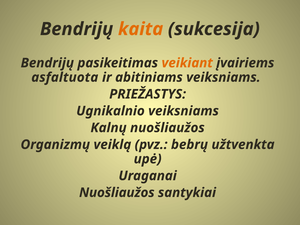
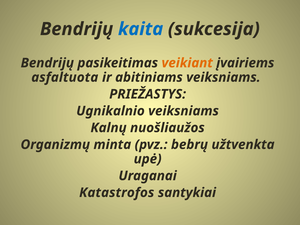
kaita colour: orange -> blue
veiklą: veiklą -> minta
Nuošliaužos at (117, 193): Nuošliaužos -> Katastrofos
